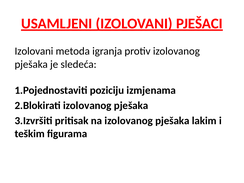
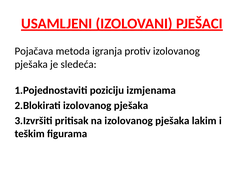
Izolovani at (34, 51): Izolovani -> Pojačava
